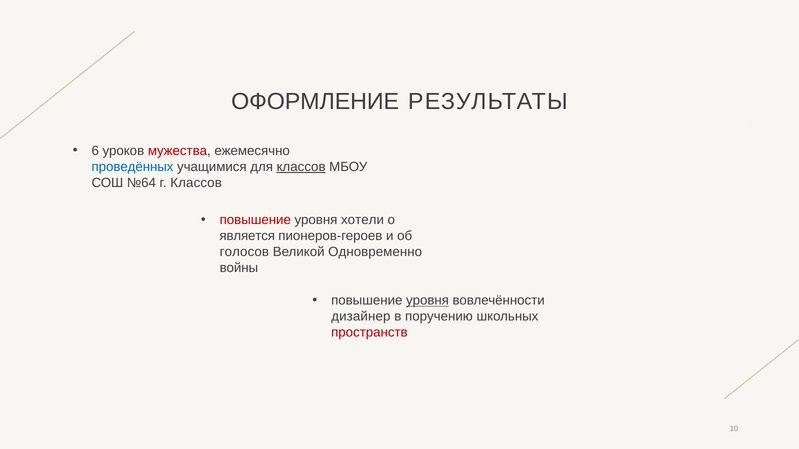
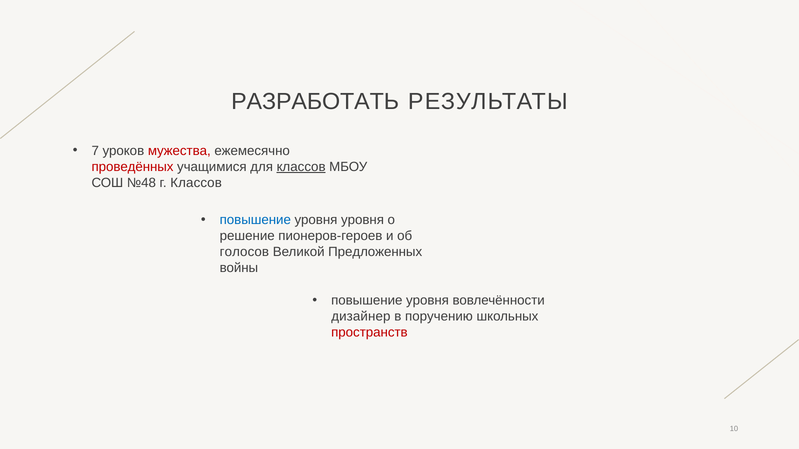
ОФОРМЛЕНИЕ: ОФОРМЛЕНИЕ -> РАЗРАБОТАТЬ
6: 6 -> 7
проведённых colour: blue -> red
№64: №64 -> №48
повышение at (255, 220) colour: red -> blue
уровня хотели: хотели -> уровня
является: является -> решение
Одновременно: Одновременно -> Предложенных
уровня at (428, 301) underline: present -> none
